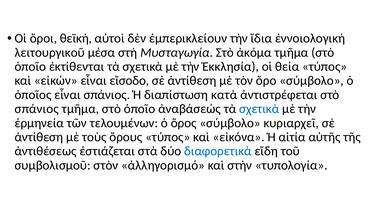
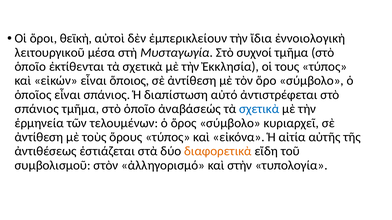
ἀκόμα: ἀκόμα -> συχνοί
θεία: θεία -> τους
εἴσοδο: εἴσοδο -> ὅποιος
κατὰ: κατὰ -> αὐτό
διαφορετικὰ colour: blue -> orange
